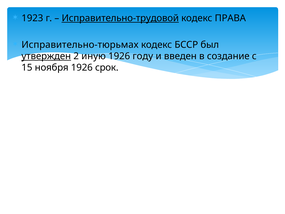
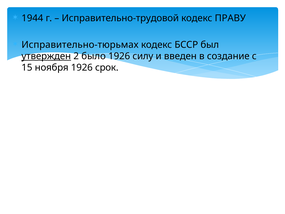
1923: 1923 -> 1944
Исправительно-трудовой underline: present -> none
ПРАВА: ПРАВА -> ПРАВУ
иную: иную -> было
году: году -> силу
